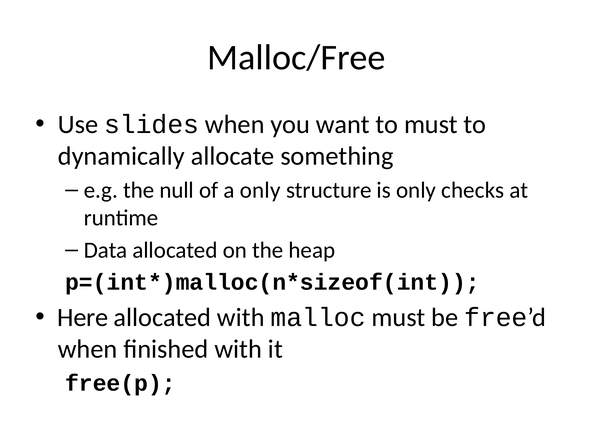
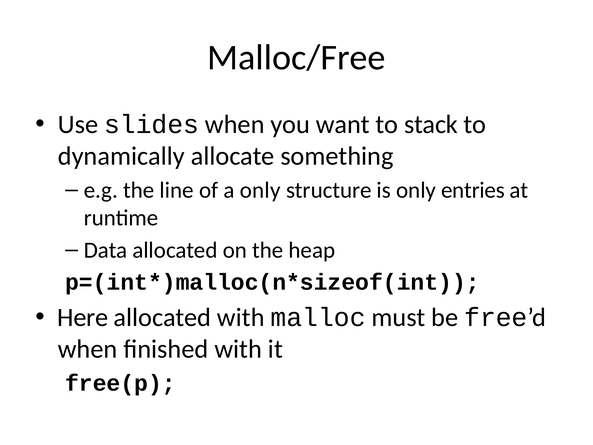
to must: must -> stack
null: null -> line
checks: checks -> entries
